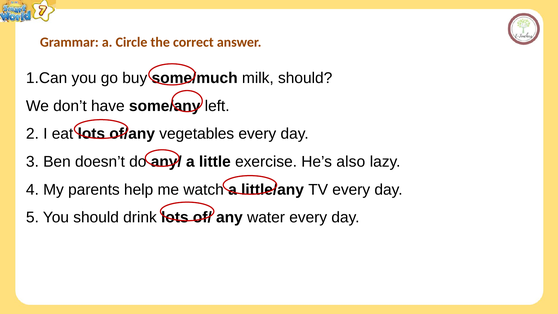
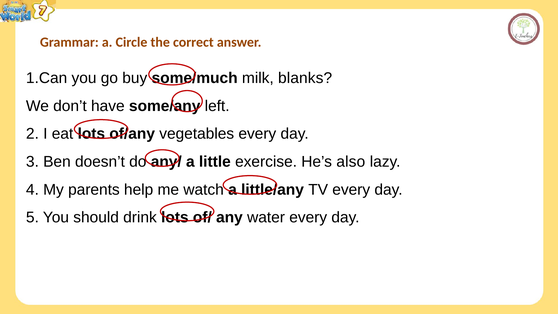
milk should: should -> blanks
